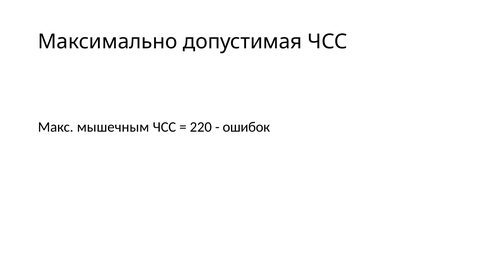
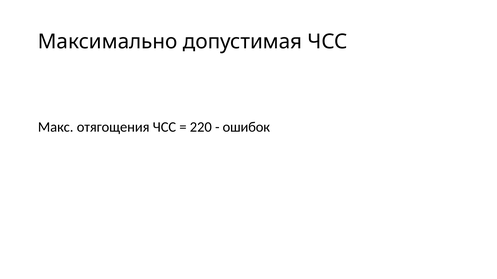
мышечным: мышечным -> отягощения
